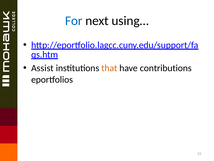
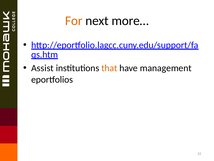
For colour: blue -> orange
using…: using… -> more…
contributions: contributions -> management
